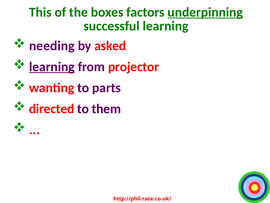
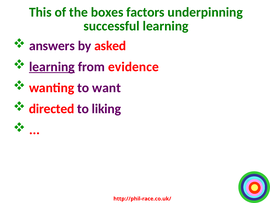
underpinning underline: present -> none
needing: needing -> answers
projector: projector -> evidence
parts: parts -> want
them: them -> liking
